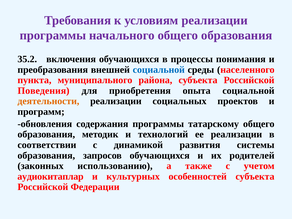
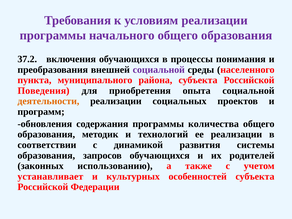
35.2: 35.2 -> 37.2
социальной at (159, 70) colour: blue -> purple
татарскому: татарскому -> количества
аудиокитаплар: аудиокитаплар -> устанавливает
